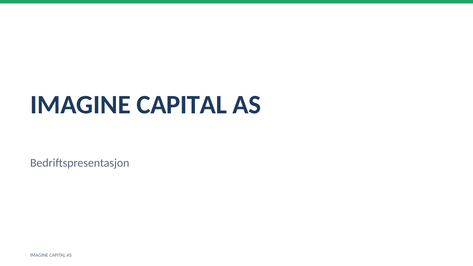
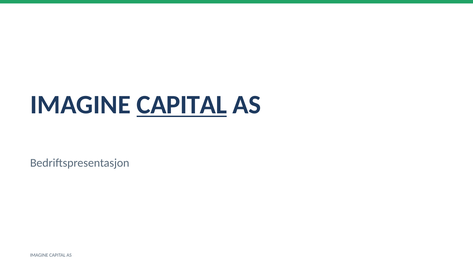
CAPITAL at (182, 105) underline: none -> present
